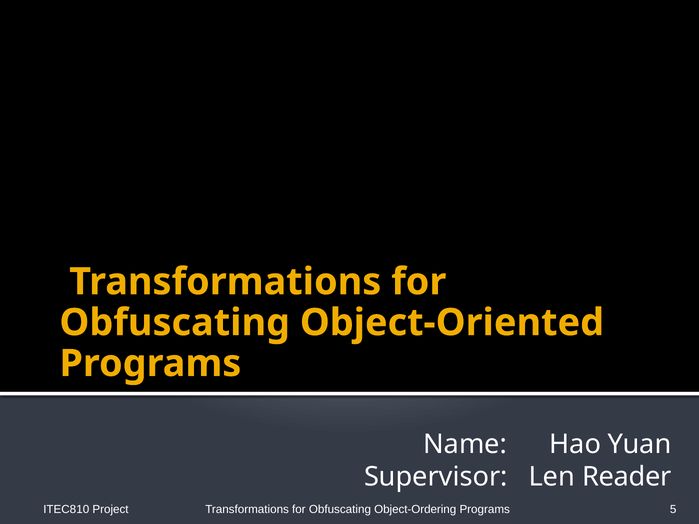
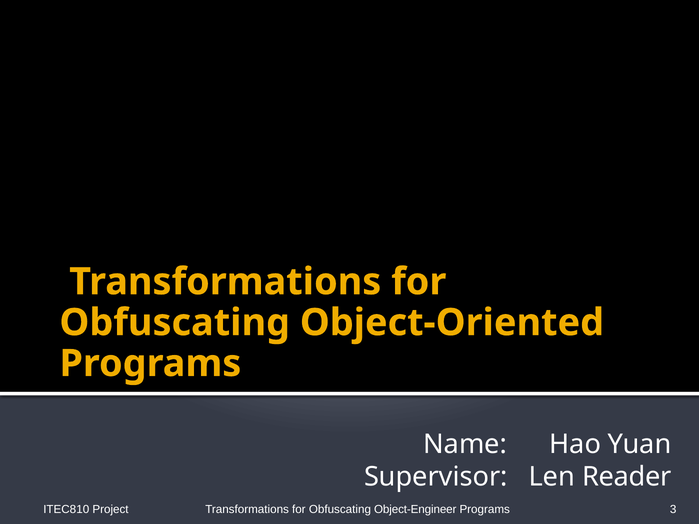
Object-Ordering: Object-Ordering -> Object-Engineer
5: 5 -> 3
